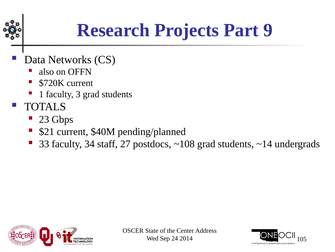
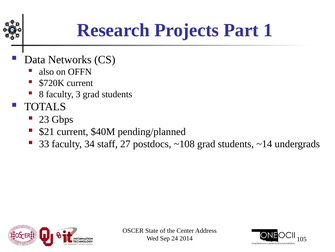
9: 9 -> 1
1: 1 -> 8
